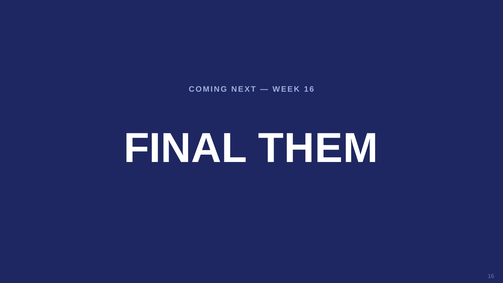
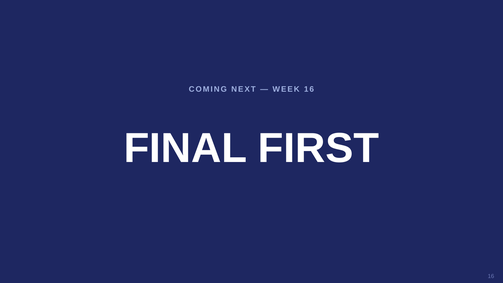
THEM: THEM -> FIRST
